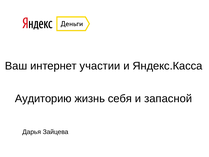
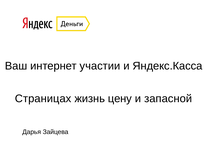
Аудиторию: Аудиторию -> Страницах
себя: себя -> цену
